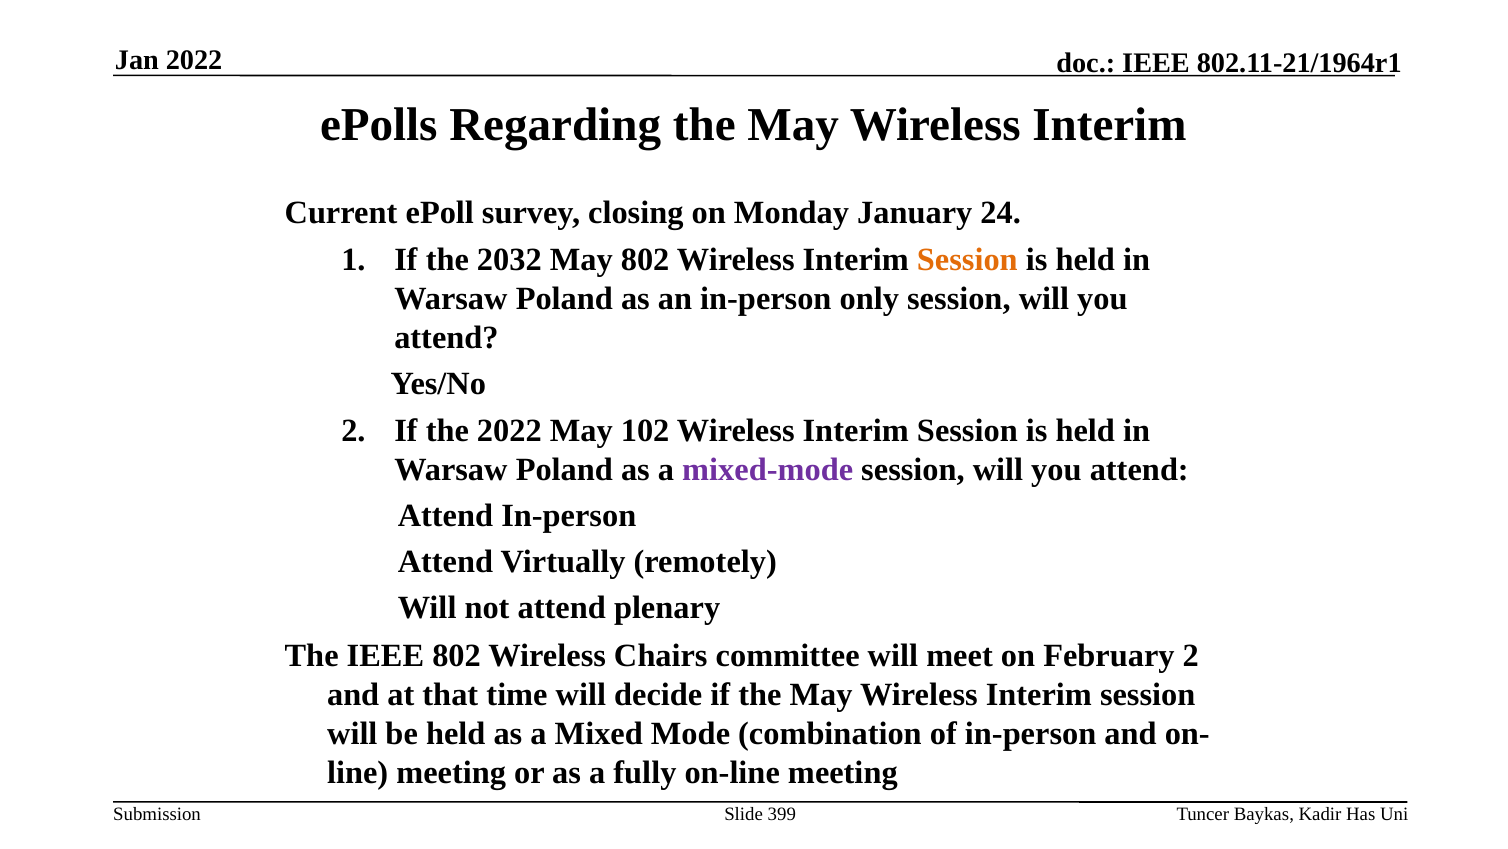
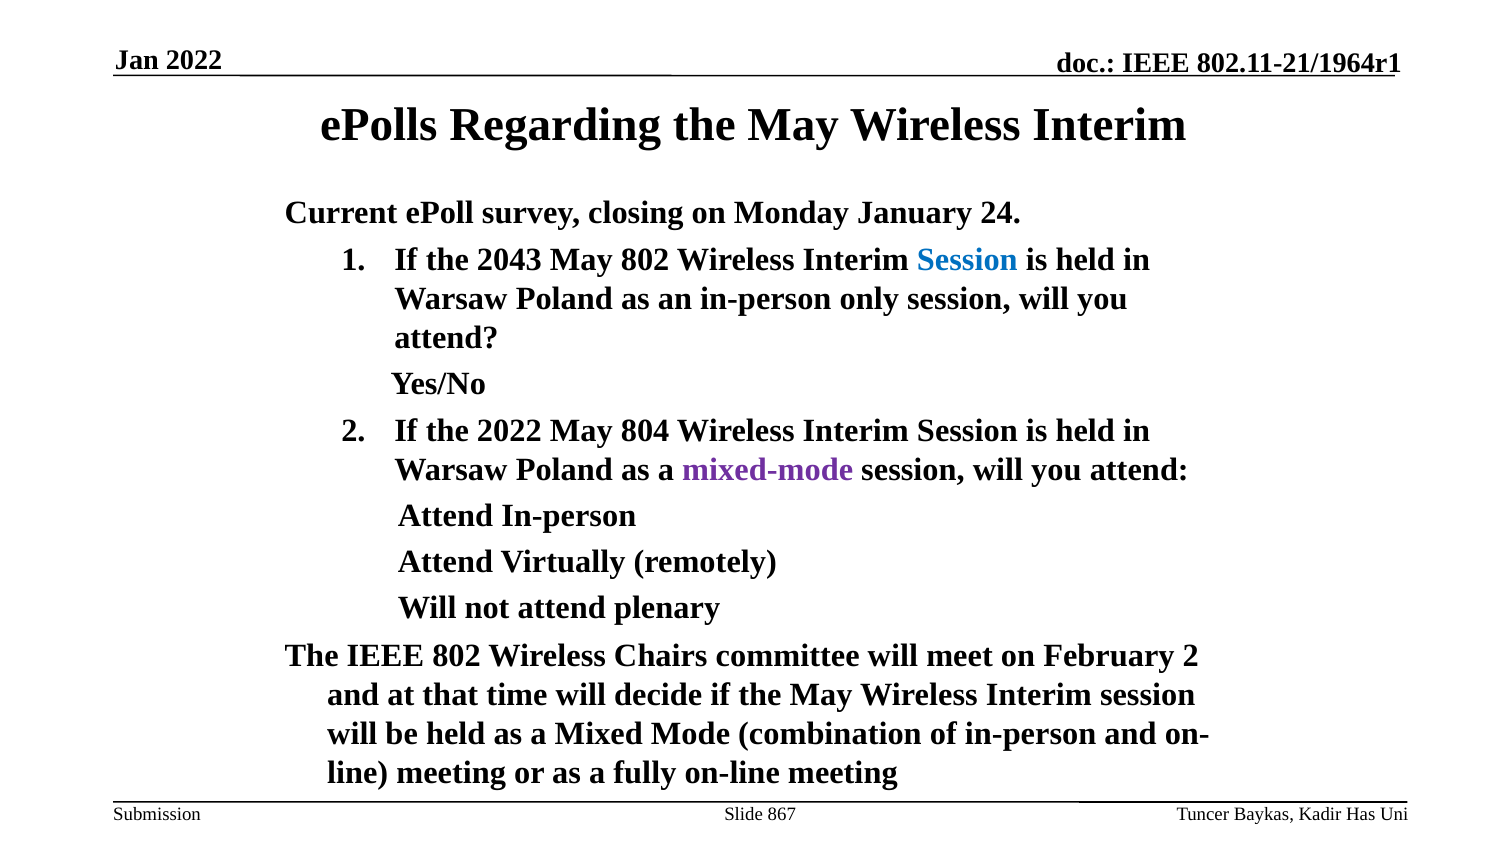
2032: 2032 -> 2043
Session at (967, 260) colour: orange -> blue
102: 102 -> 804
399: 399 -> 867
